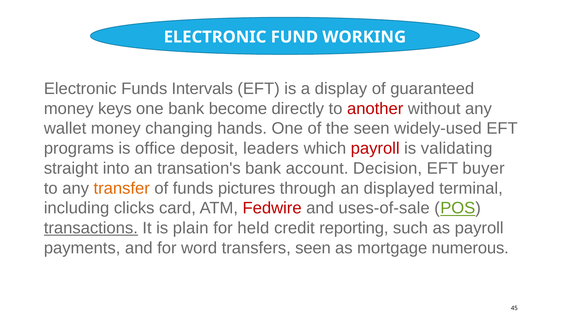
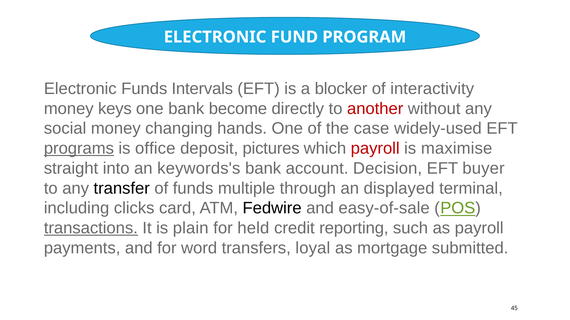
WORKING: WORKING -> PROGRAM
display: display -> blocker
guaranteed: guaranteed -> interactivity
wallet: wallet -> social
the seen: seen -> case
programs underline: none -> present
leaders: leaders -> pictures
validating: validating -> maximise
transation's: transation's -> keywords's
transfer colour: orange -> black
pictures: pictures -> multiple
Fedwire colour: red -> black
uses-of-sale: uses-of-sale -> easy-of-sale
transfers seen: seen -> loyal
numerous: numerous -> submitted
